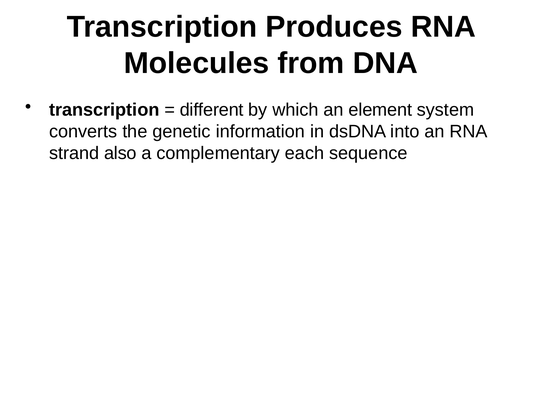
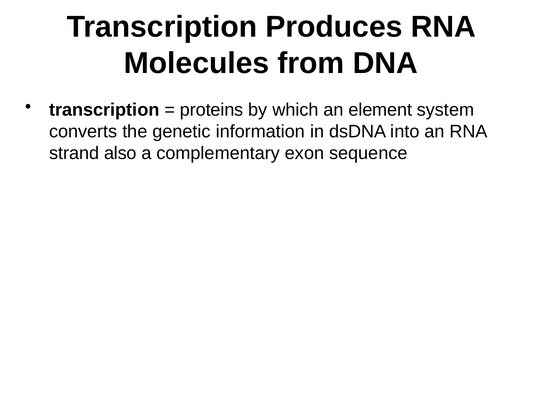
different: different -> proteins
each: each -> exon
